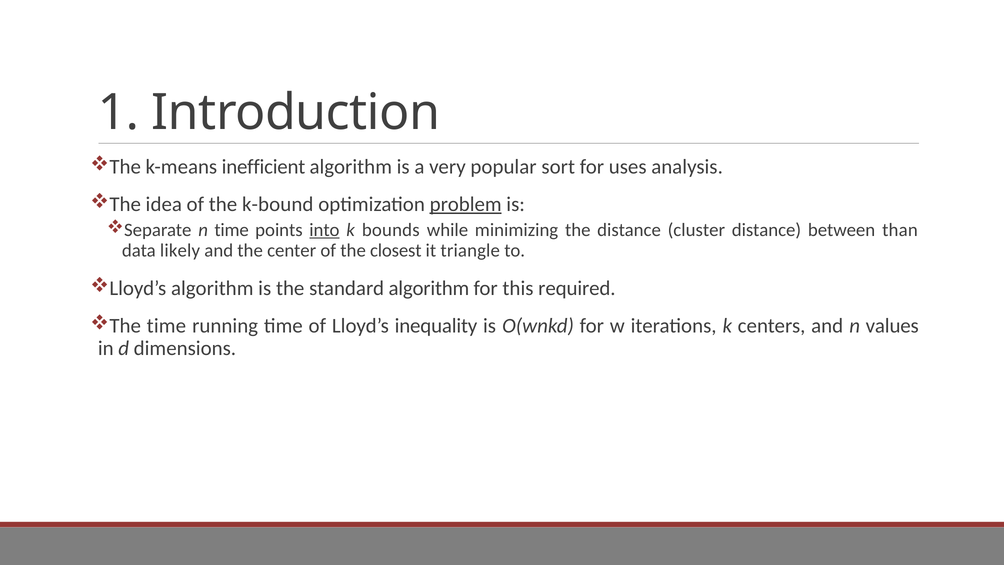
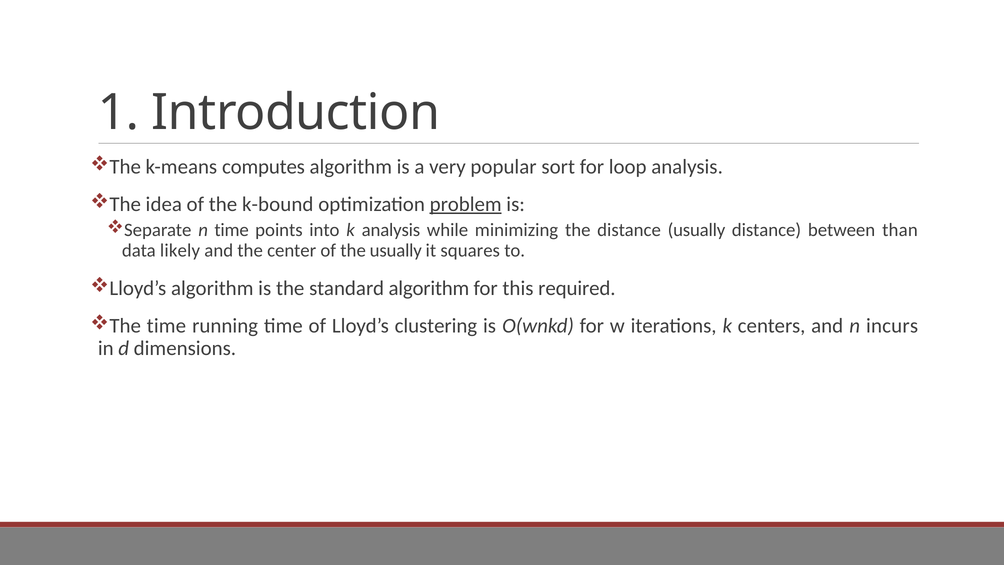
inefficient: inefficient -> computes
uses: uses -> loop
into underline: present -> none
k bounds: bounds -> analysis
distance cluster: cluster -> usually
the closest: closest -> usually
triangle: triangle -> squares
inequality: inequality -> clustering
values: values -> incurs
